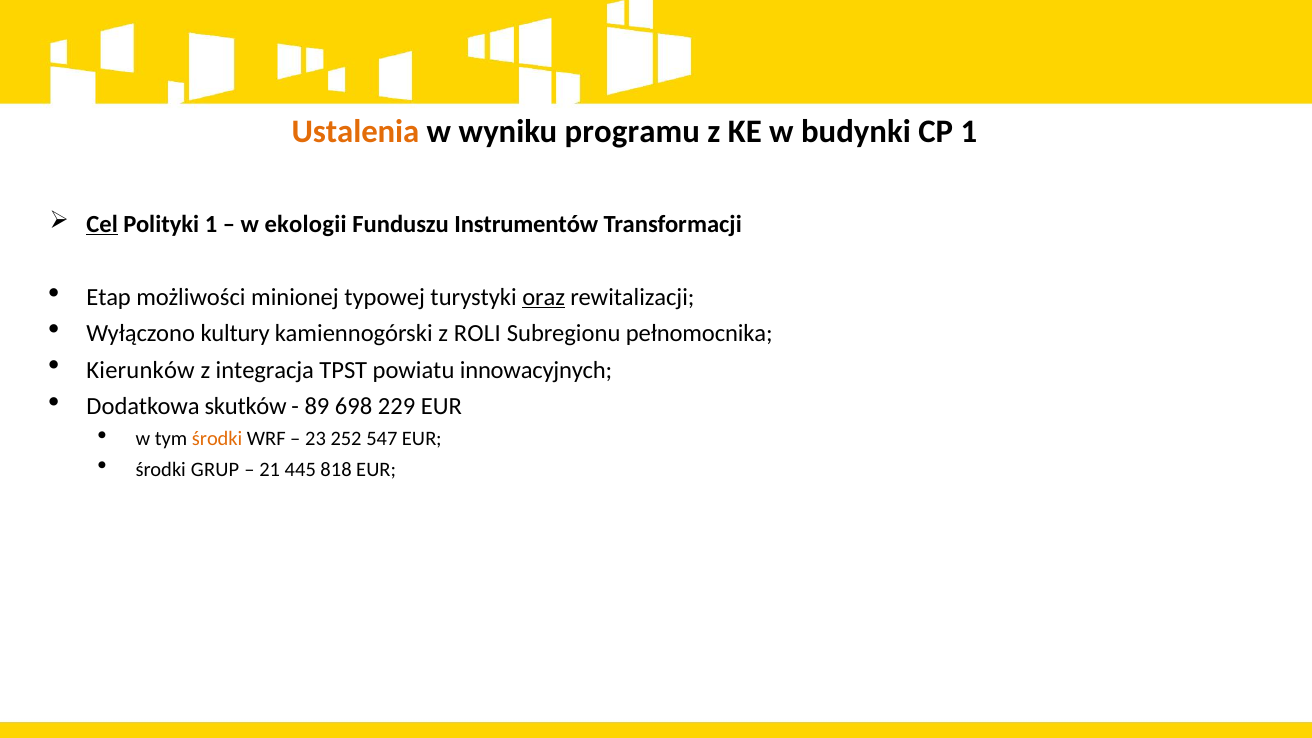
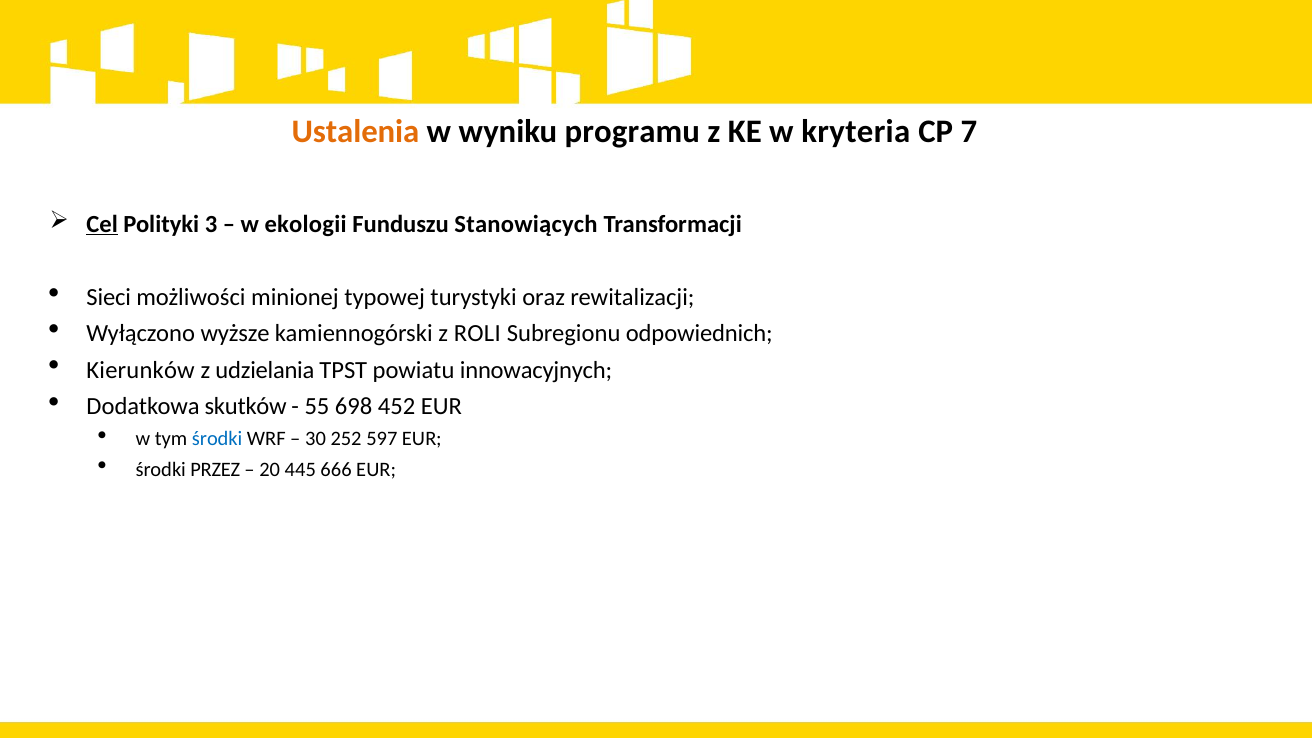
budynki: budynki -> kryteria
CP 1: 1 -> 7
Polityki 1: 1 -> 3
Instrumentów: Instrumentów -> Stanowiących
Etap: Etap -> Sieci
oraz underline: present -> none
kultury: kultury -> wyższe
pełnomocnika: pełnomocnika -> odpowiednich
integracja: integracja -> udzielania
89: 89 -> 55
229: 229 -> 452
środki at (217, 439) colour: orange -> blue
23: 23 -> 30
547: 547 -> 597
GRUP: GRUP -> PRZEZ
21: 21 -> 20
818: 818 -> 666
